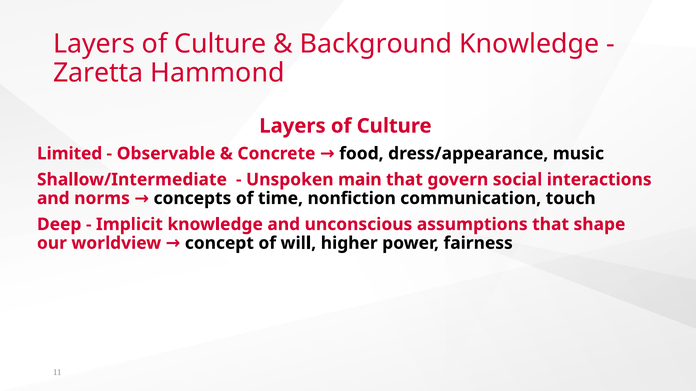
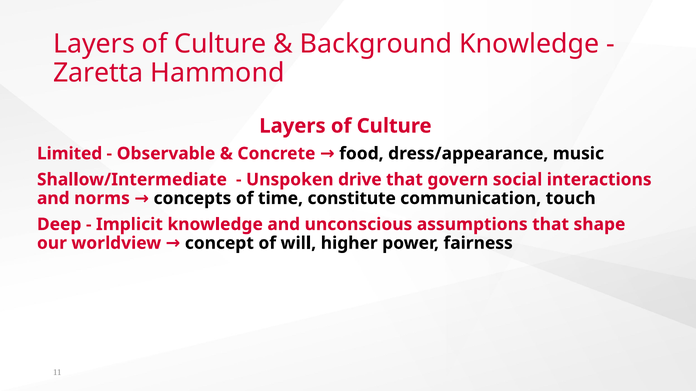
main: main -> drive
nonfiction: nonfiction -> constitute
